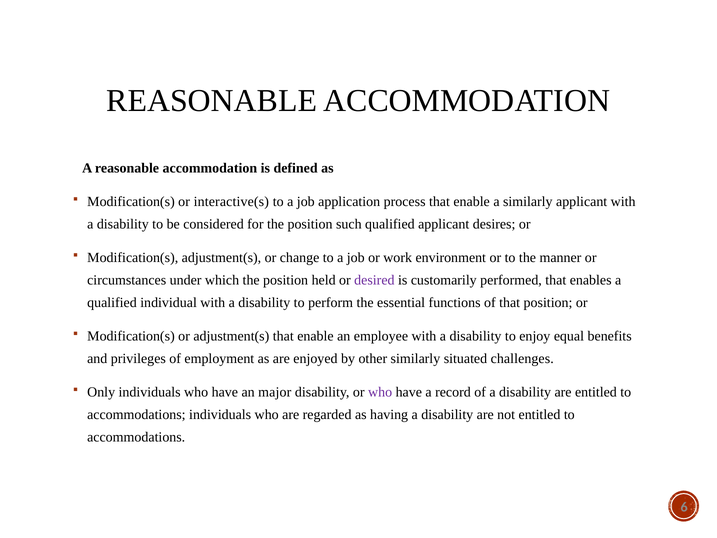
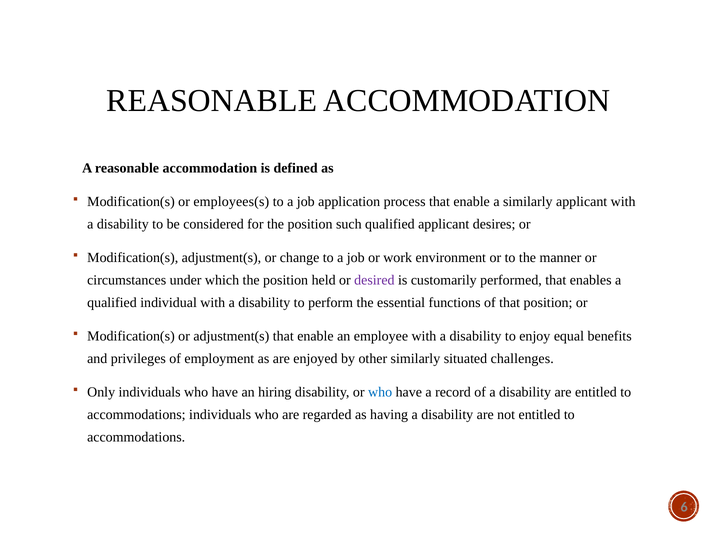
interactive(s: interactive(s -> employees(s
major: major -> hiring
who at (380, 392) colour: purple -> blue
